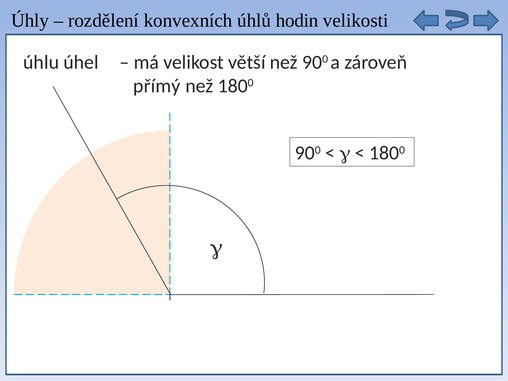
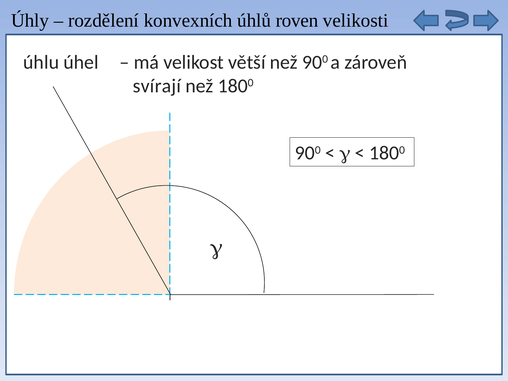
hodin: hodin -> roven
přímý: přímý -> svírají
